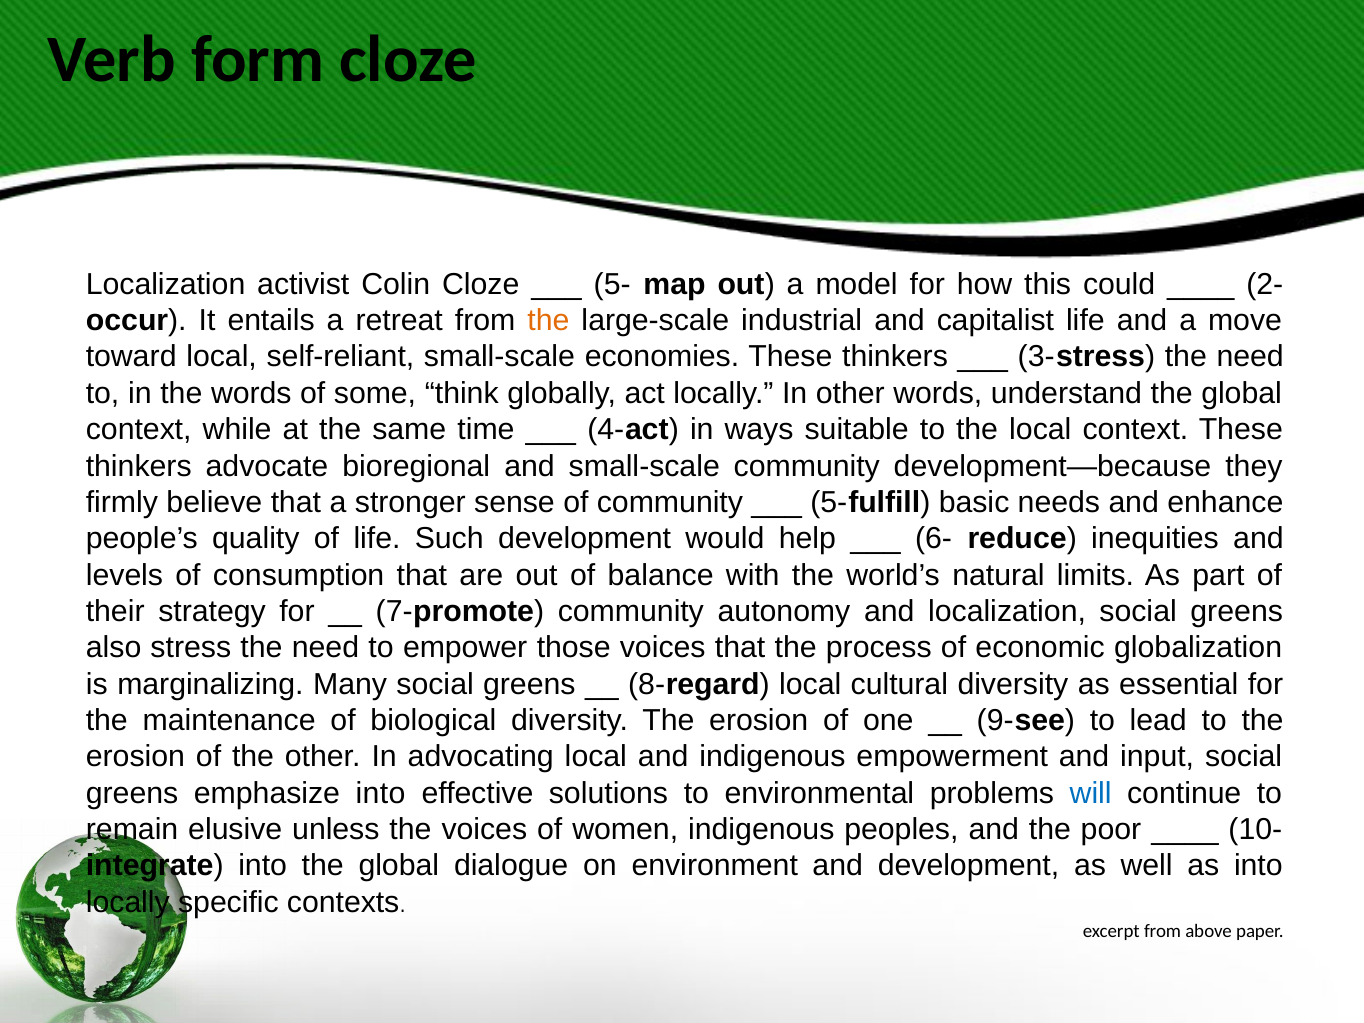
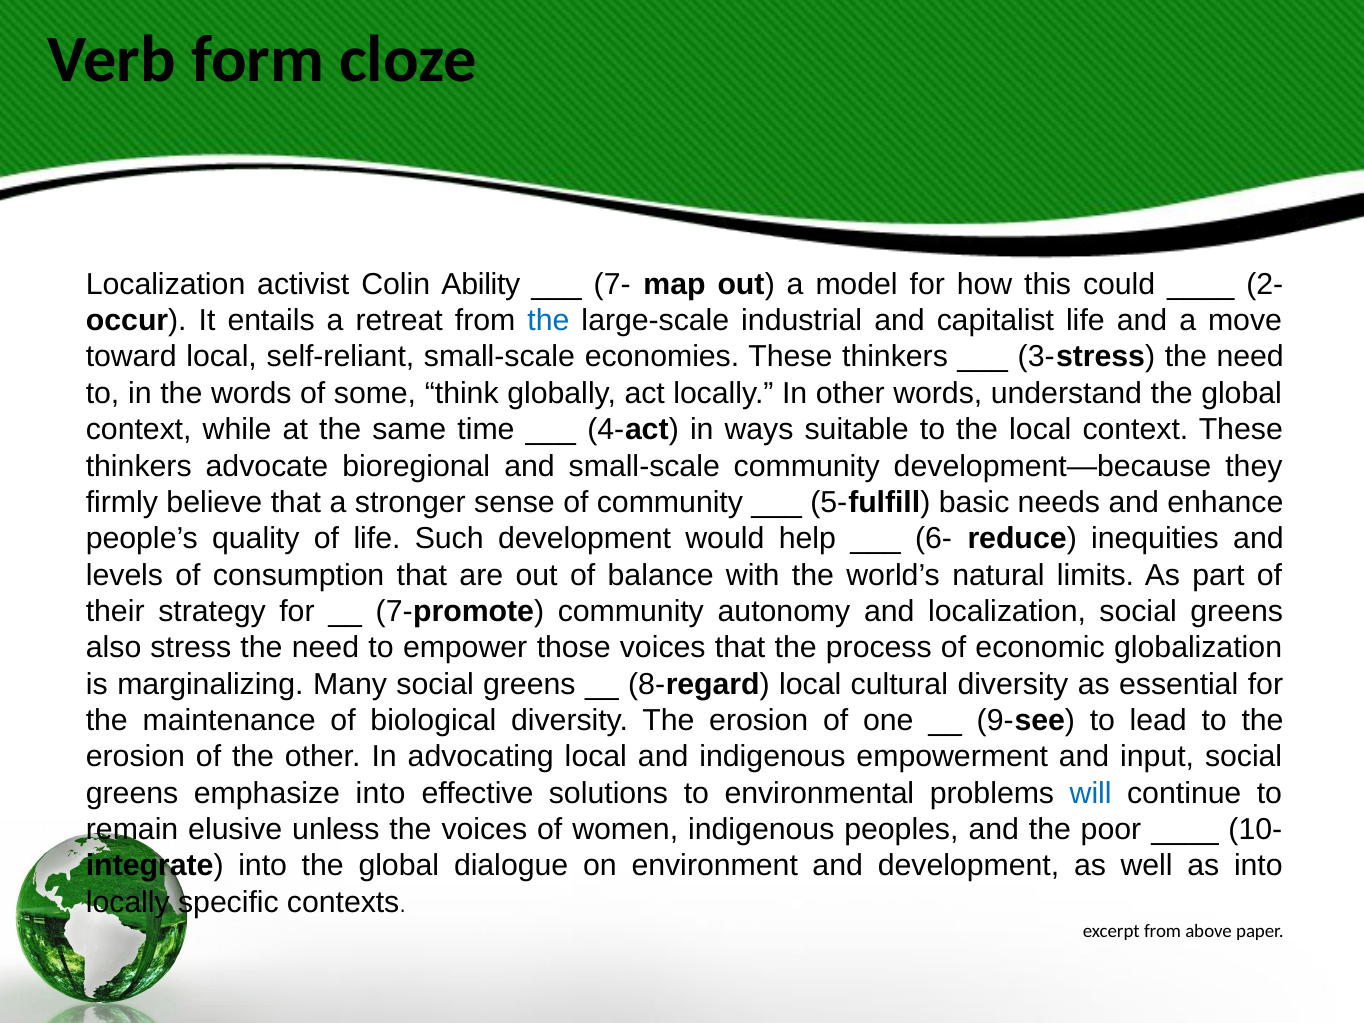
Colin Cloze: Cloze -> Ability
5-: 5- -> 7-
the at (548, 321) colour: orange -> blue
